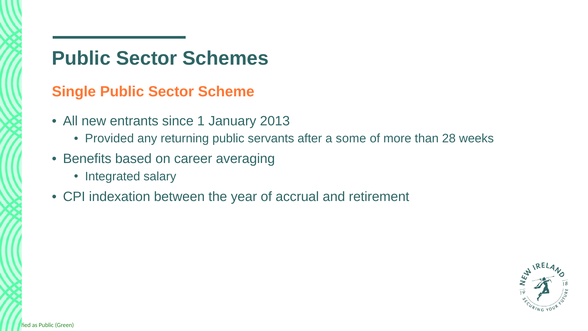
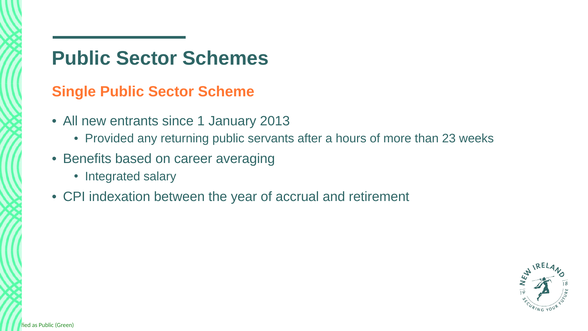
some: some -> hours
28: 28 -> 23
